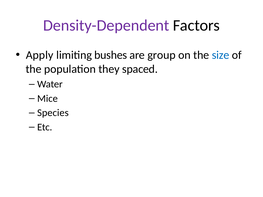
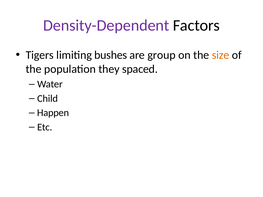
Apply: Apply -> Tigers
size colour: blue -> orange
Mice: Mice -> Child
Species: Species -> Happen
